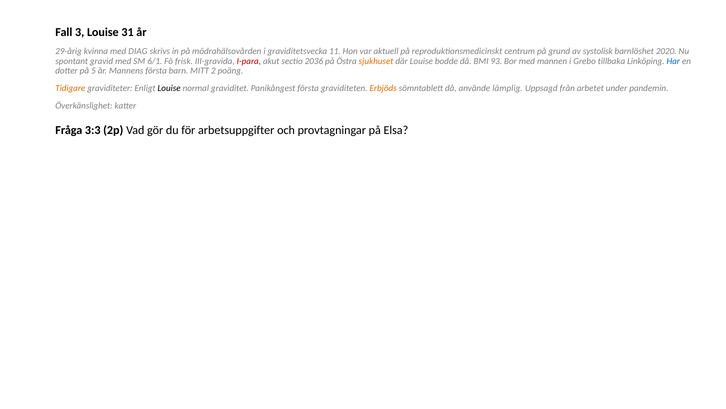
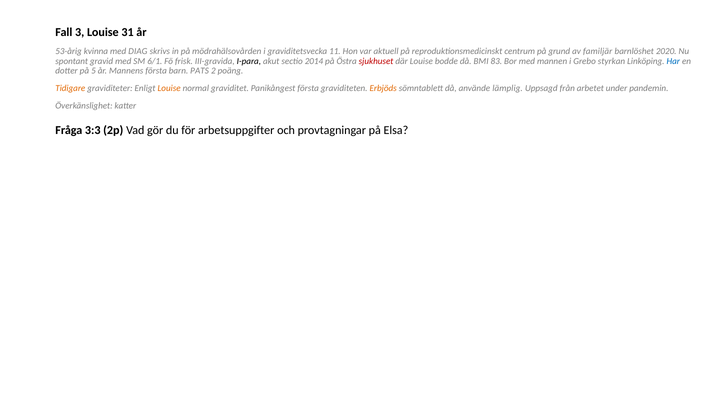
29-årig: 29-årig -> 53-årig
systolisk: systolisk -> familjär
I-para colour: red -> black
2036: 2036 -> 2014
sjukhuset colour: orange -> red
93: 93 -> 83
tillbaka: tillbaka -> styrkan
MITT: MITT -> PATS
Louise at (169, 88) colour: black -> orange
